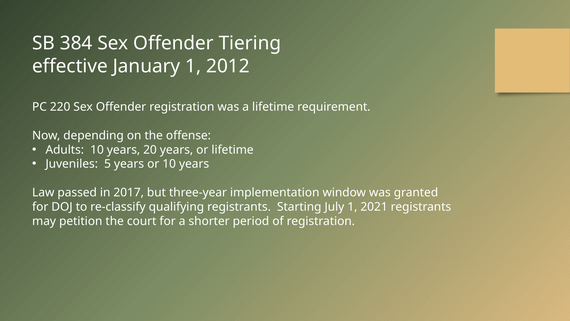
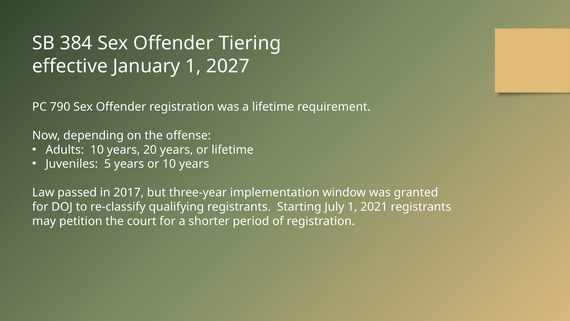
2012: 2012 -> 2027
220: 220 -> 790
